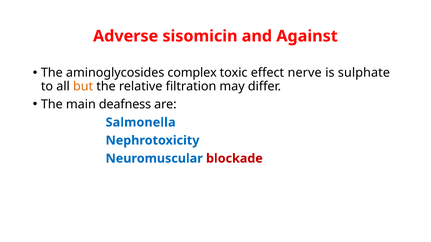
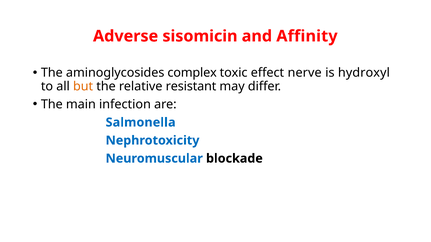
Against: Against -> Affinity
sulphate: sulphate -> hydroxyl
filtration: filtration -> resistant
deafness: deafness -> infection
blockade colour: red -> black
